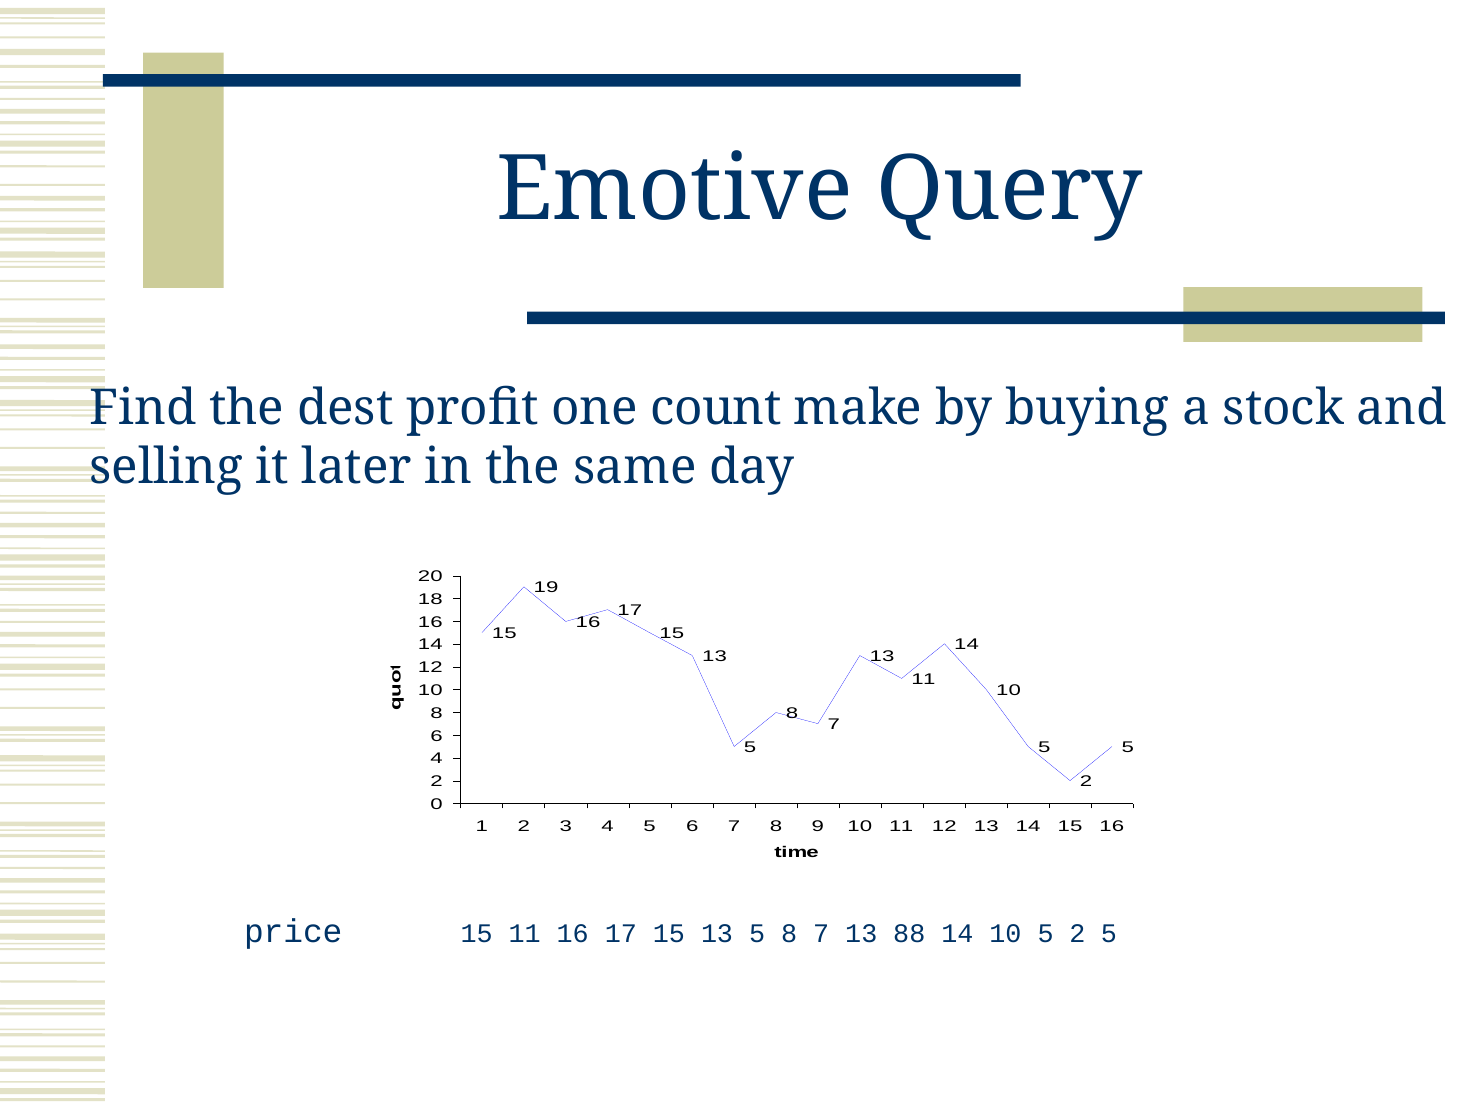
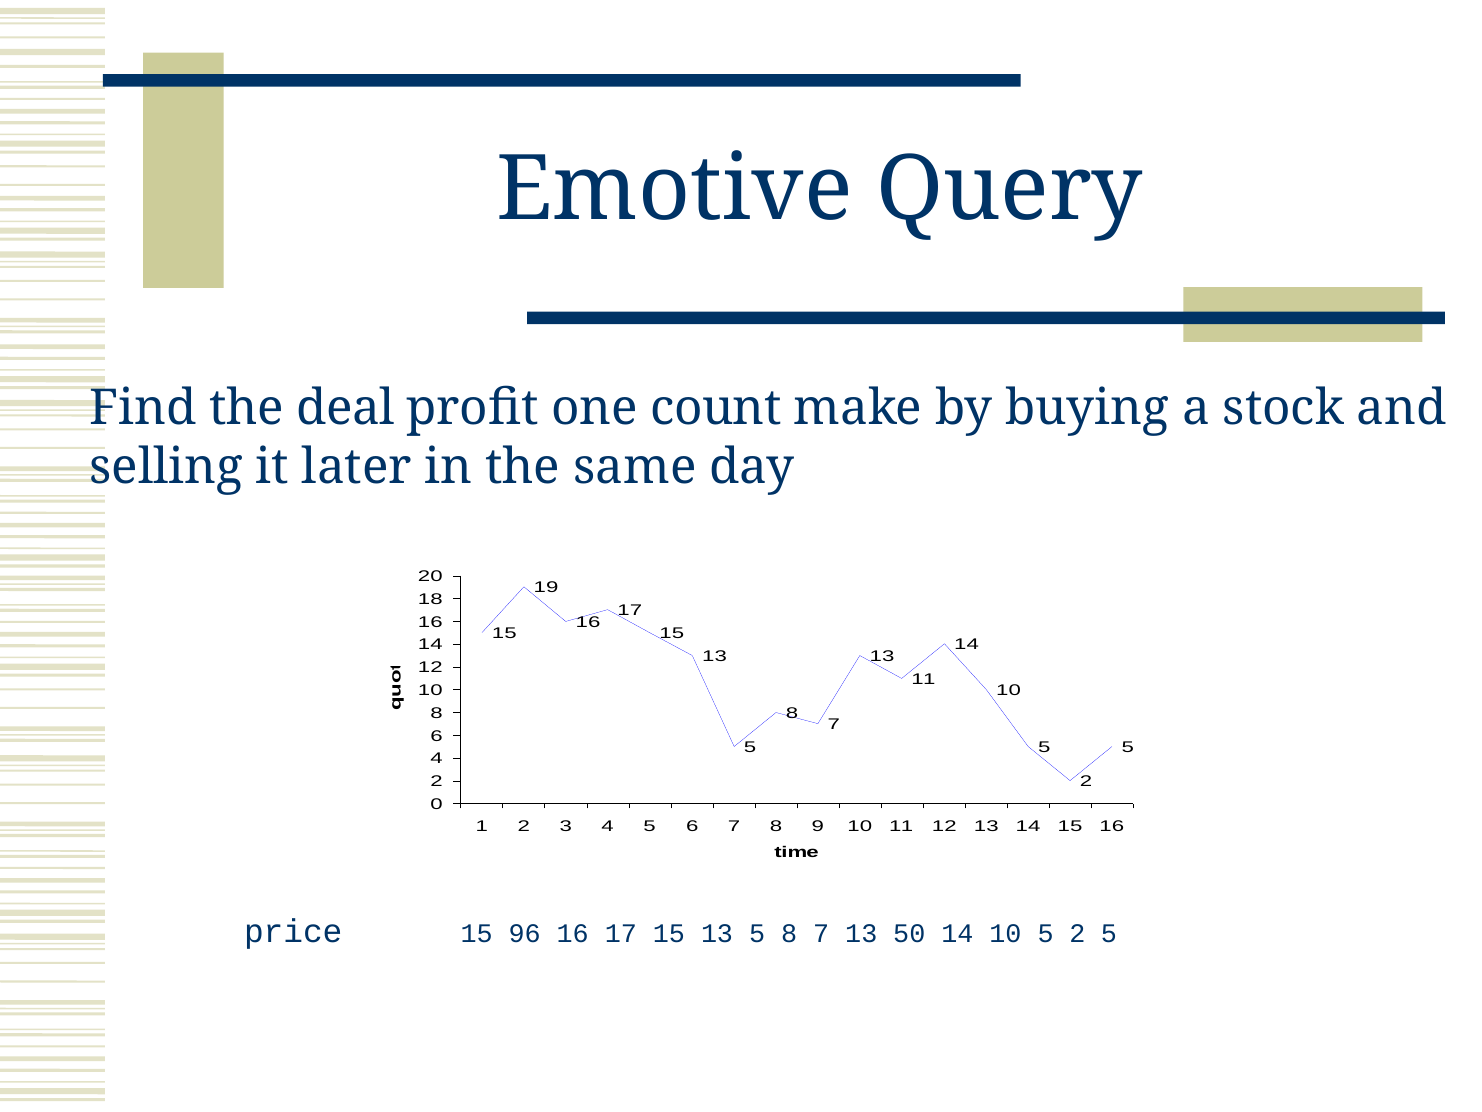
dest: dest -> deal
15 11: 11 -> 96
88: 88 -> 50
